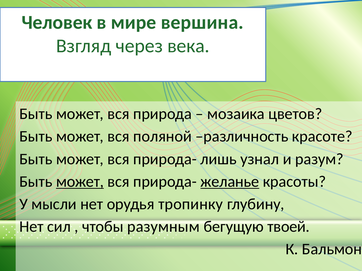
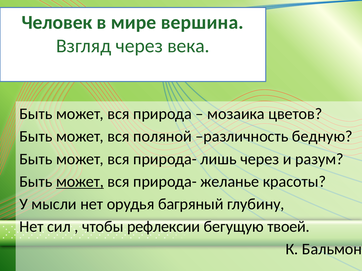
красоте: красоте -> бедную
лишь узнал: узнал -> через
желанье underline: present -> none
тропинку: тропинку -> багряный
разумным: разумным -> рефлексии
